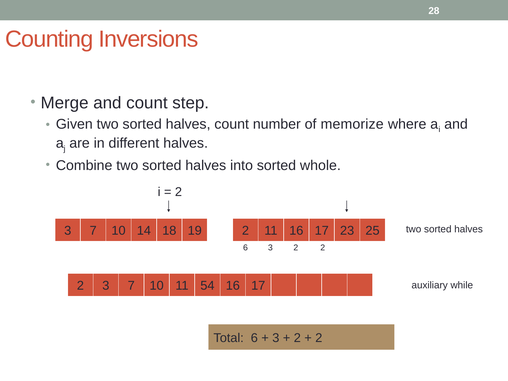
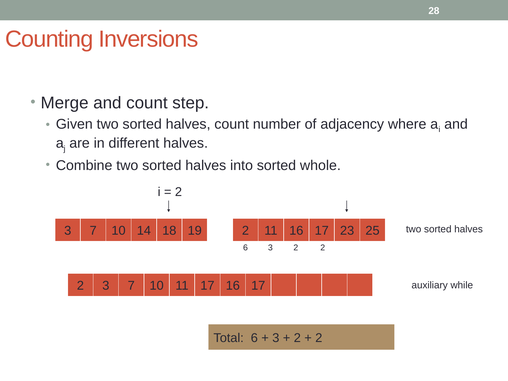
memorize: memorize -> adjacency
11 54: 54 -> 17
